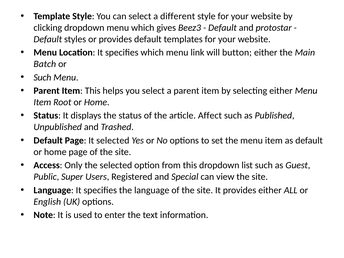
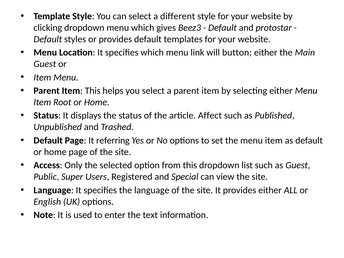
Batch at (45, 64): Batch -> Guest
Such at (42, 77): Such -> Item
It selected: selected -> referring
